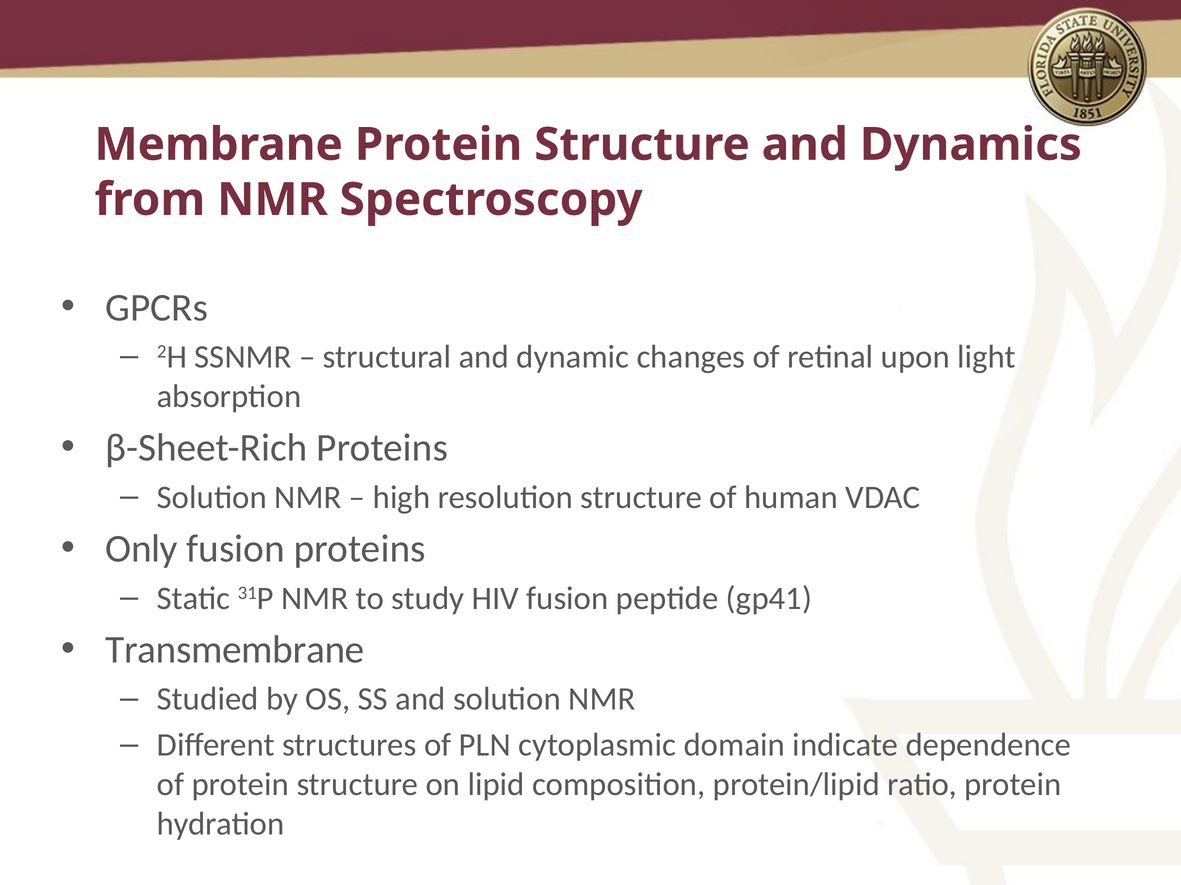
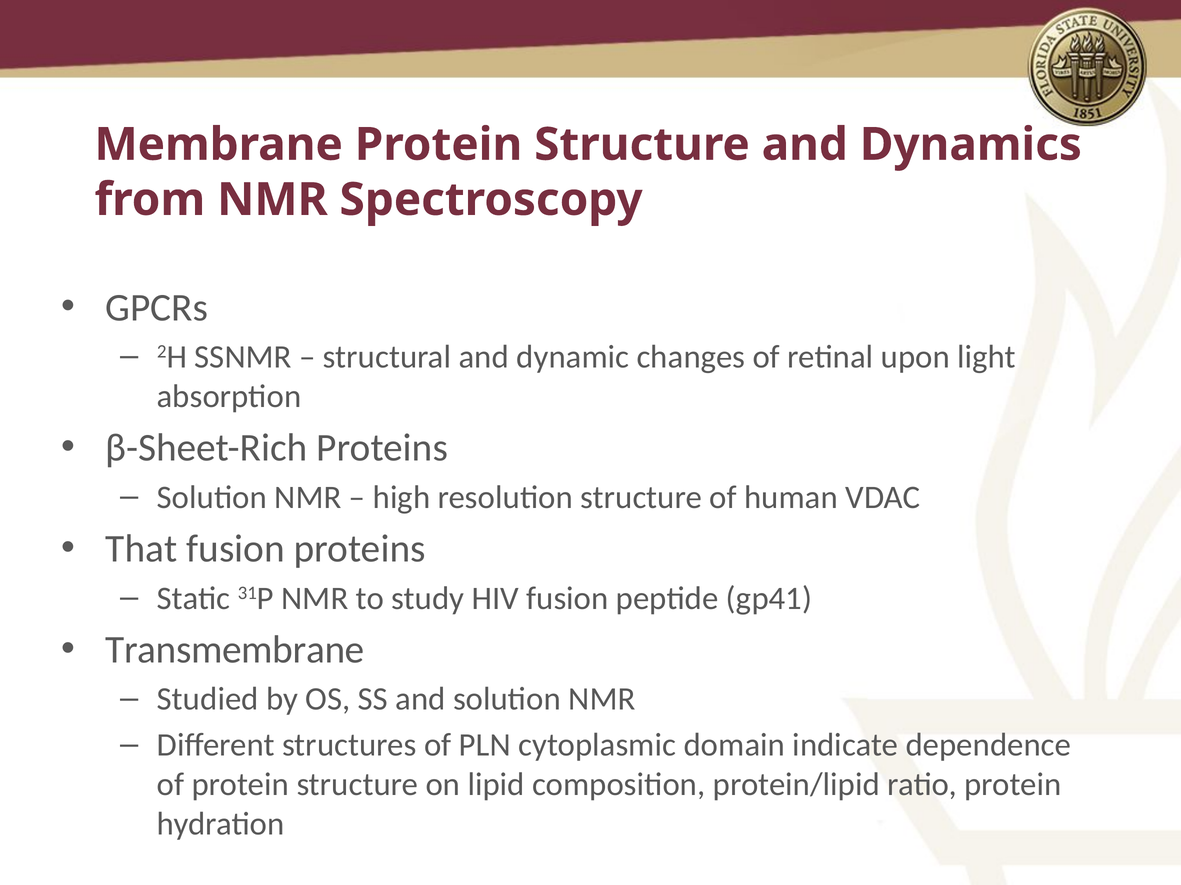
Only: Only -> That
